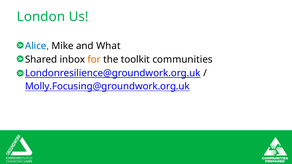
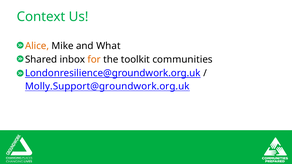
London: London -> Context
Alice colour: blue -> orange
Molly.Focusing@groundwork.org.uk: Molly.Focusing@groundwork.org.uk -> Molly.Support@groundwork.org.uk
